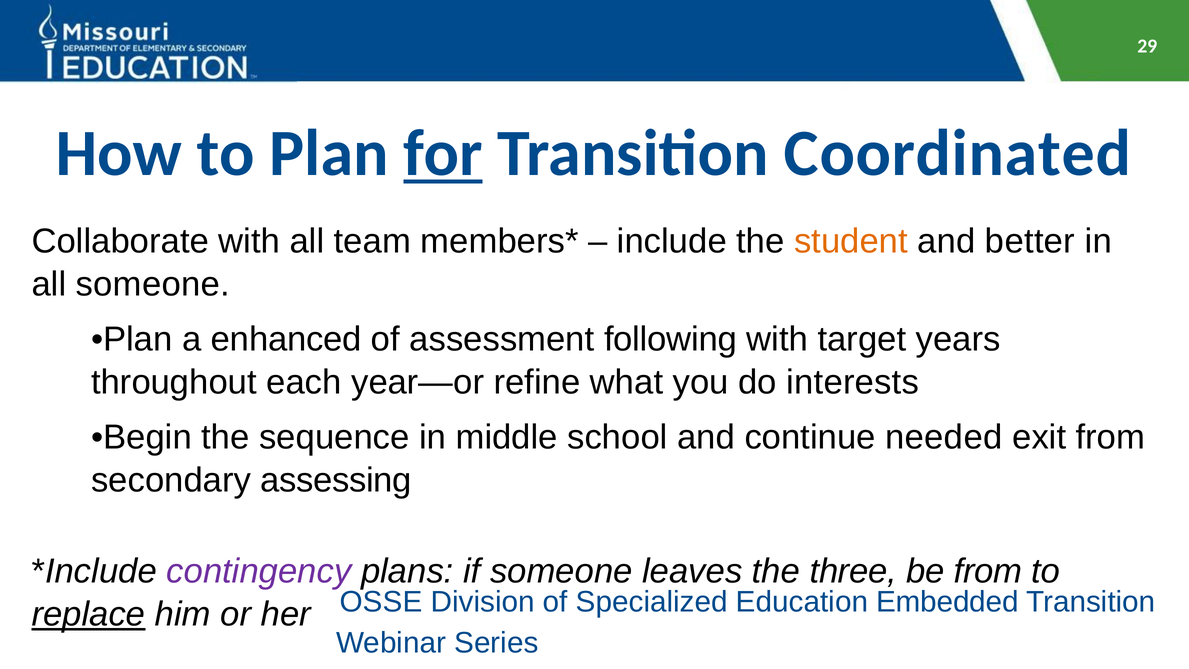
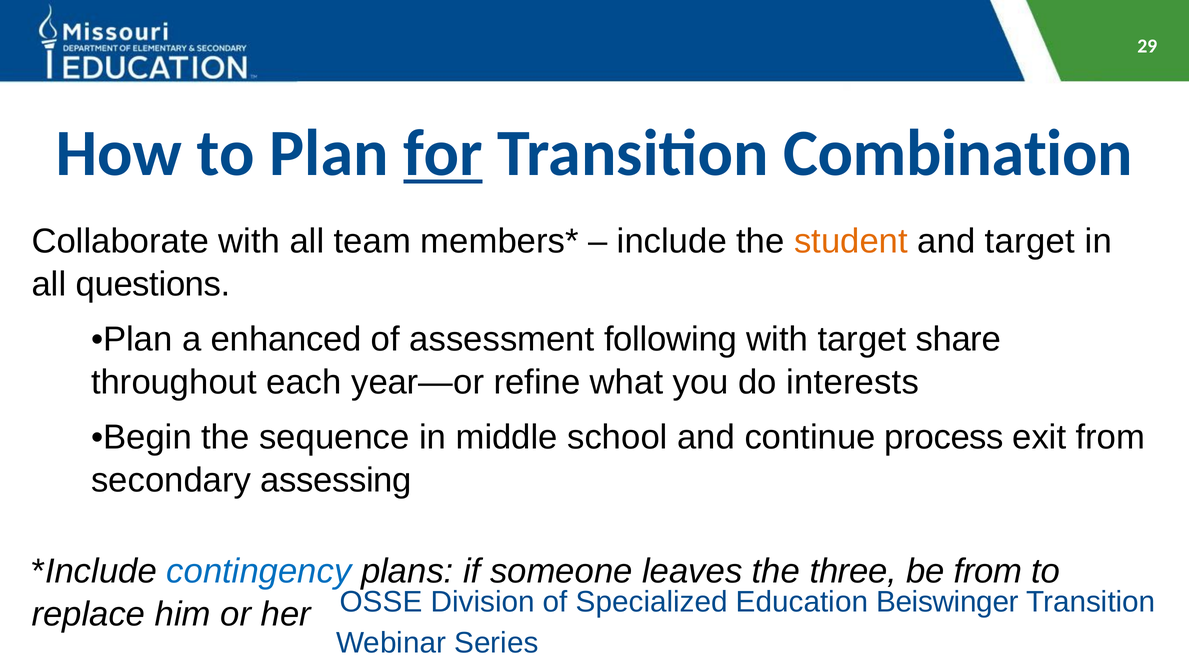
Coordinated: Coordinated -> Combination
and better: better -> target
all someone: someone -> questions
years: years -> share
needed: needed -> process
contingency colour: purple -> blue
Embedded: Embedded -> Beiswinger
replace underline: present -> none
